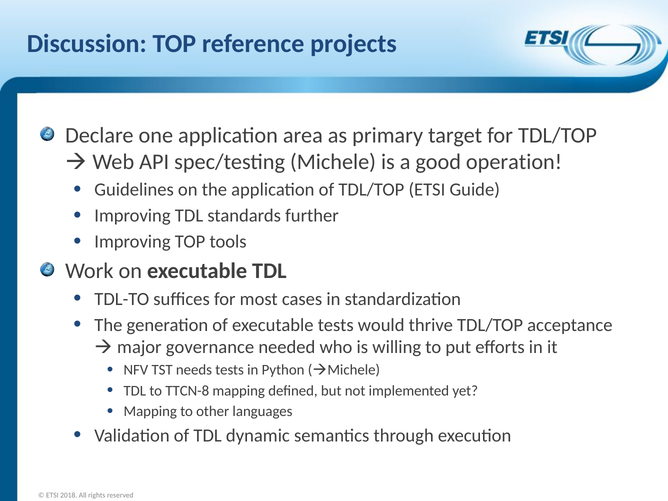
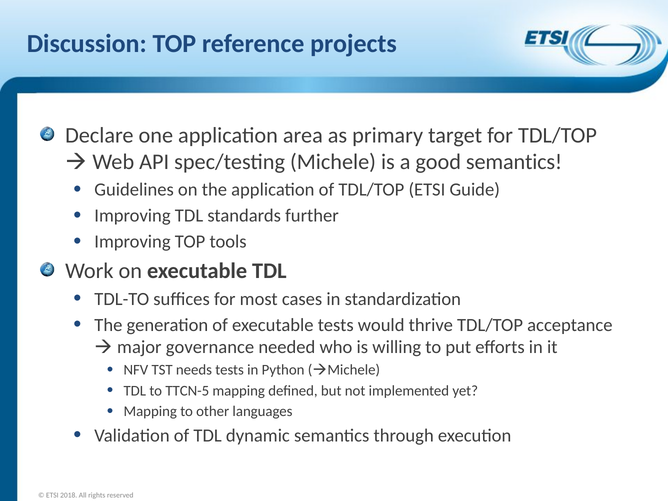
good operation: operation -> semantics
TTCN-8: TTCN-8 -> TTCN-5
